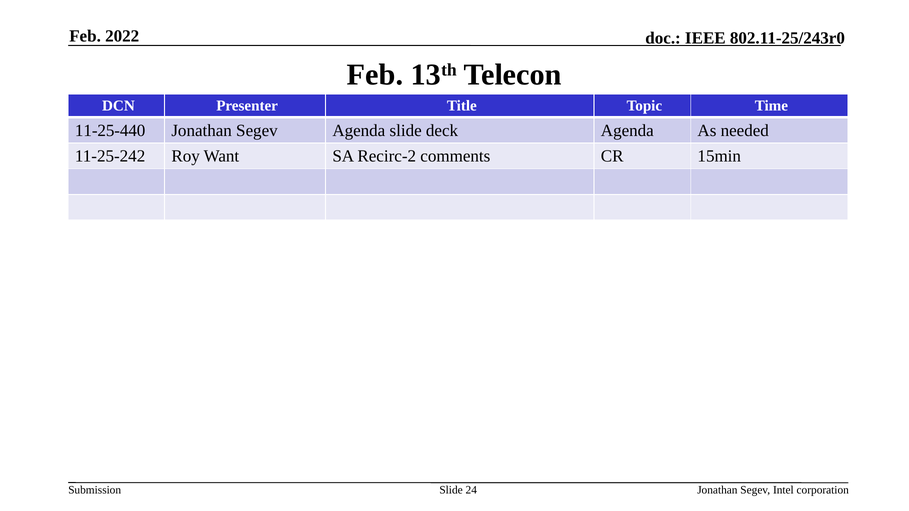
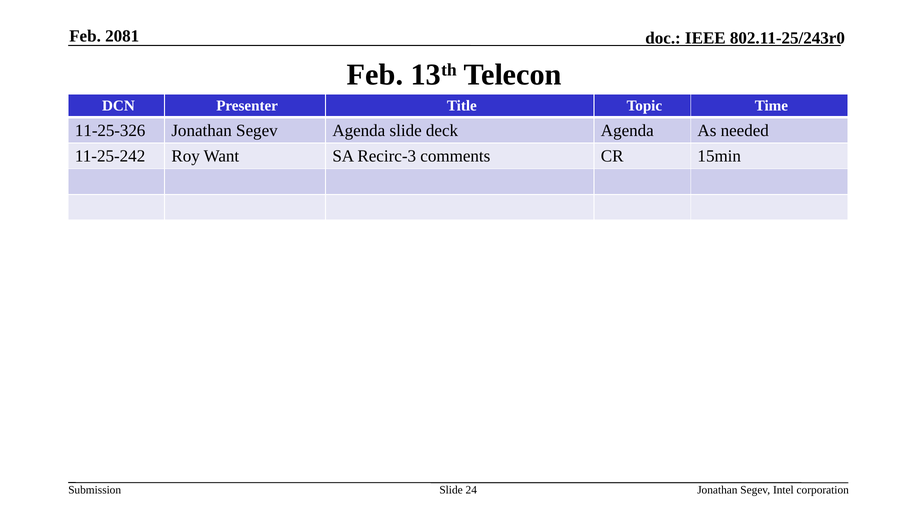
2022: 2022 -> 2081
11-25-440: 11-25-440 -> 11-25-326
Recirc-2: Recirc-2 -> Recirc-3
